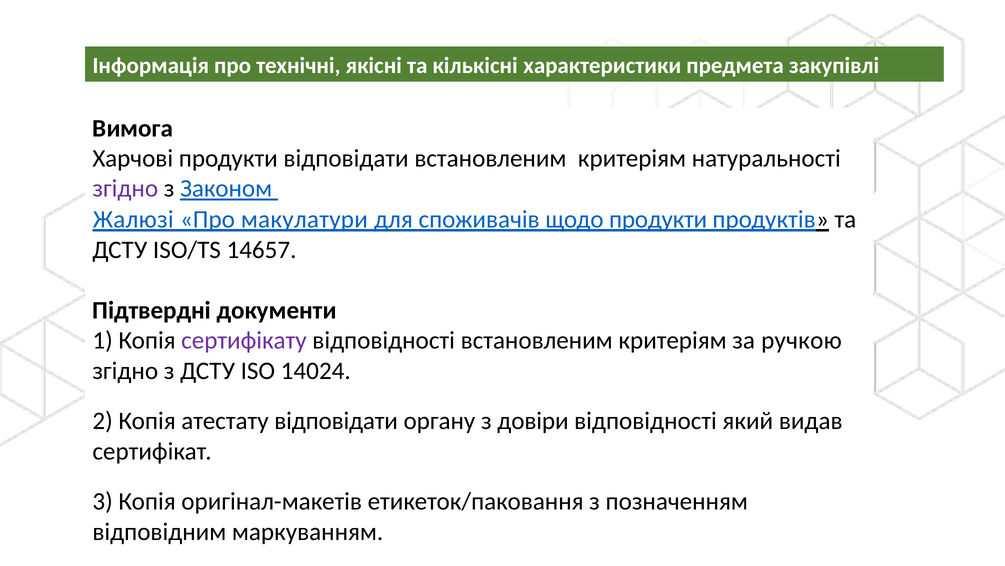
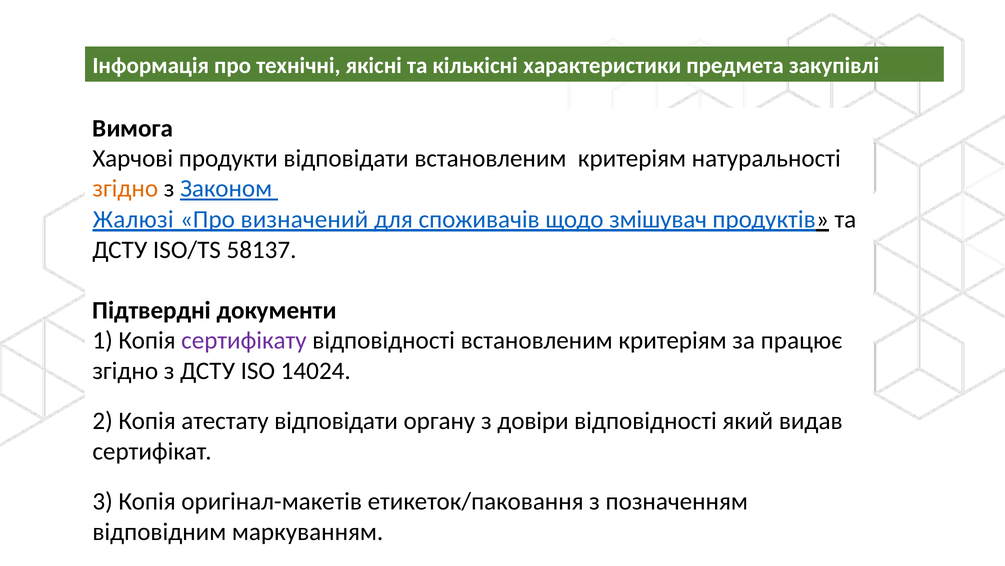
згідно at (125, 188) colour: purple -> orange
макулатури: макулатури -> визначений
щодо продукти: продукти -> змішувач
14657: 14657 -> 58137
ручкою: ручкою -> працює
